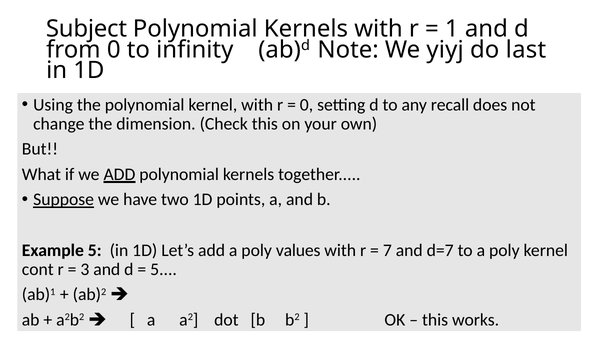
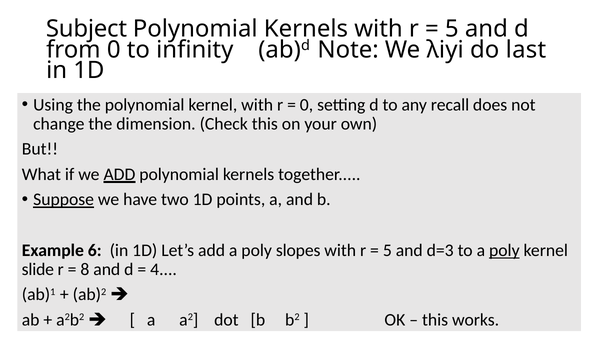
1 at (452, 29): 1 -> 5
yiyj: yiyj -> λiyi
Example 5: 5 -> 6
values: values -> slopes
7 at (387, 250): 7 -> 5
d=7: d=7 -> d=3
poly at (504, 250) underline: none -> present
cont: cont -> slide
3: 3 -> 8
5 at (164, 269): 5 -> 4
